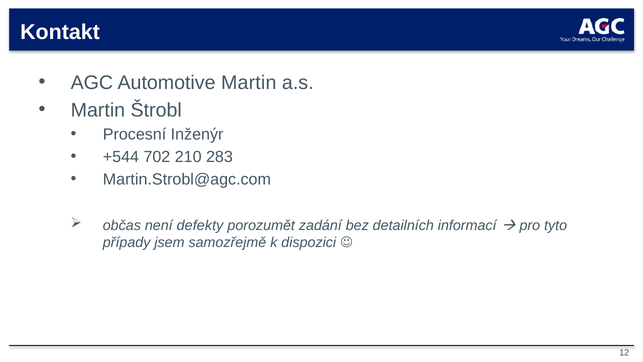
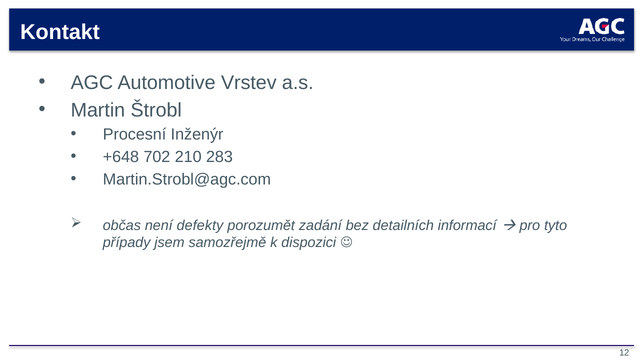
Automotive Martin: Martin -> Vrstev
+544: +544 -> +648
